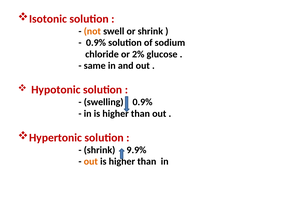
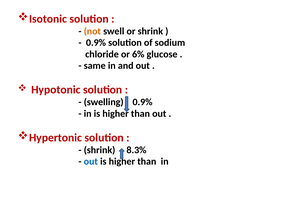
2%: 2% -> 6%
9.9%: 9.9% -> 8.3%
out at (91, 162) colour: orange -> blue
